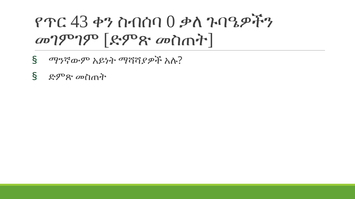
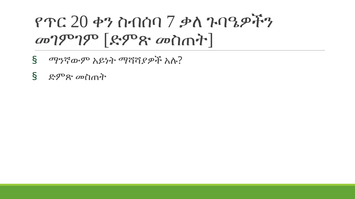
43: 43 -> 20
0: 0 -> 7
